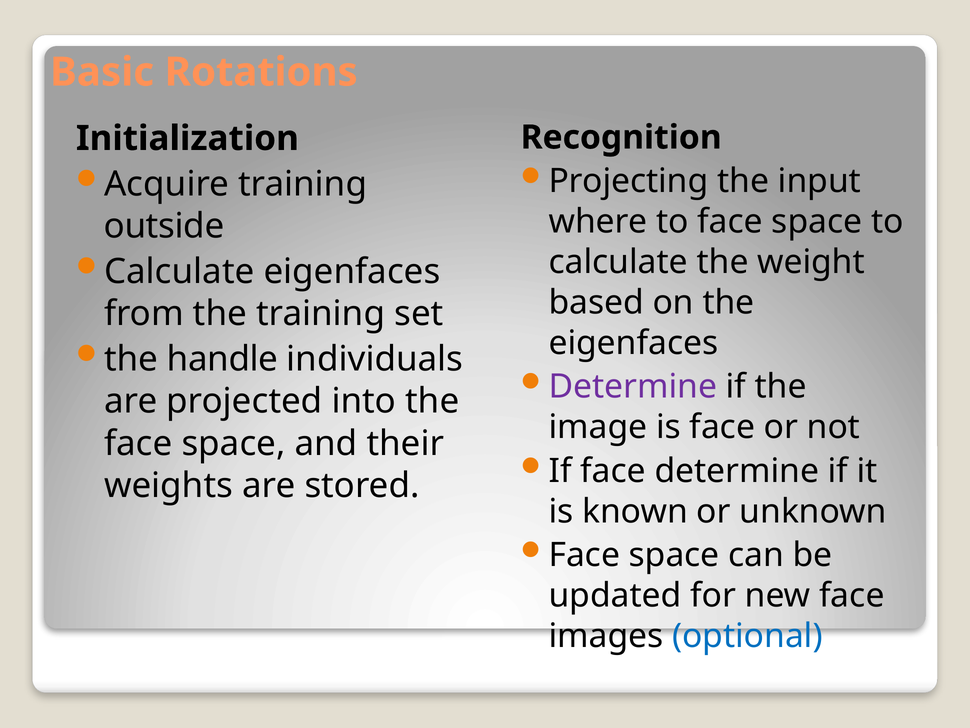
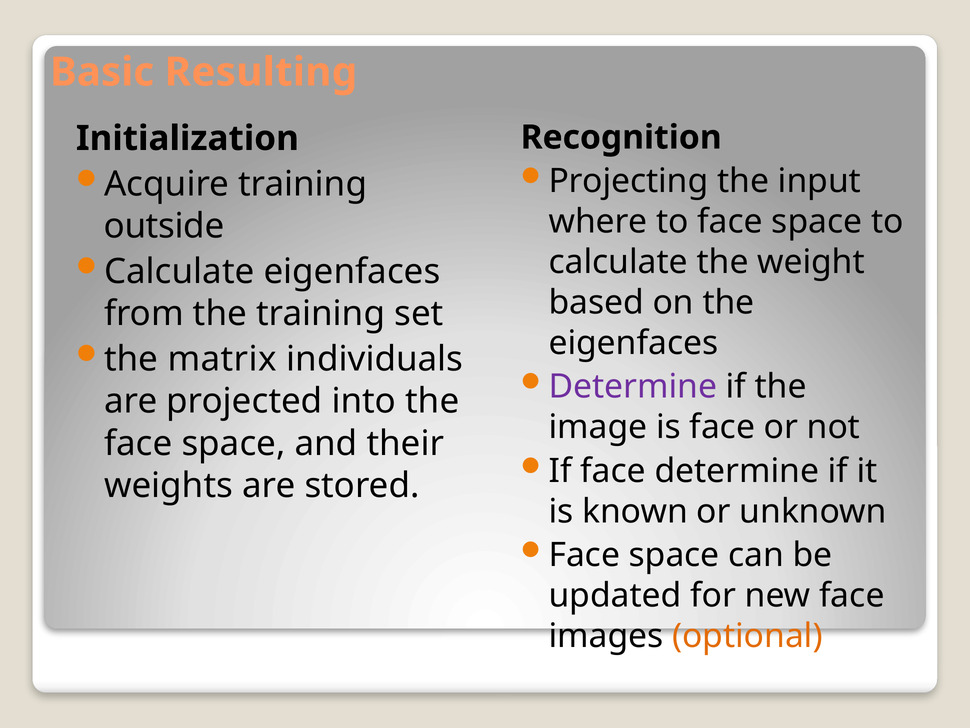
Rotations: Rotations -> Resulting
handle: handle -> matrix
optional colour: blue -> orange
